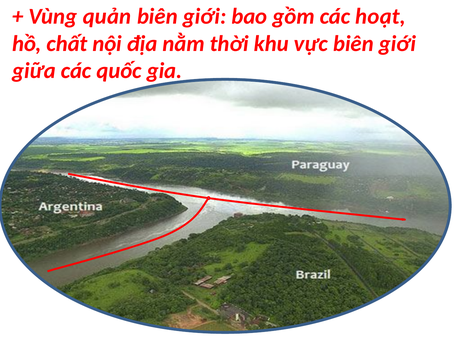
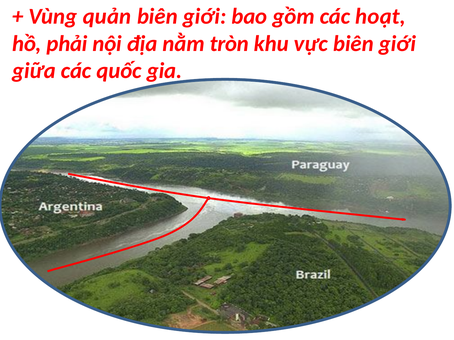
chất: chất -> phải
thời: thời -> tròn
